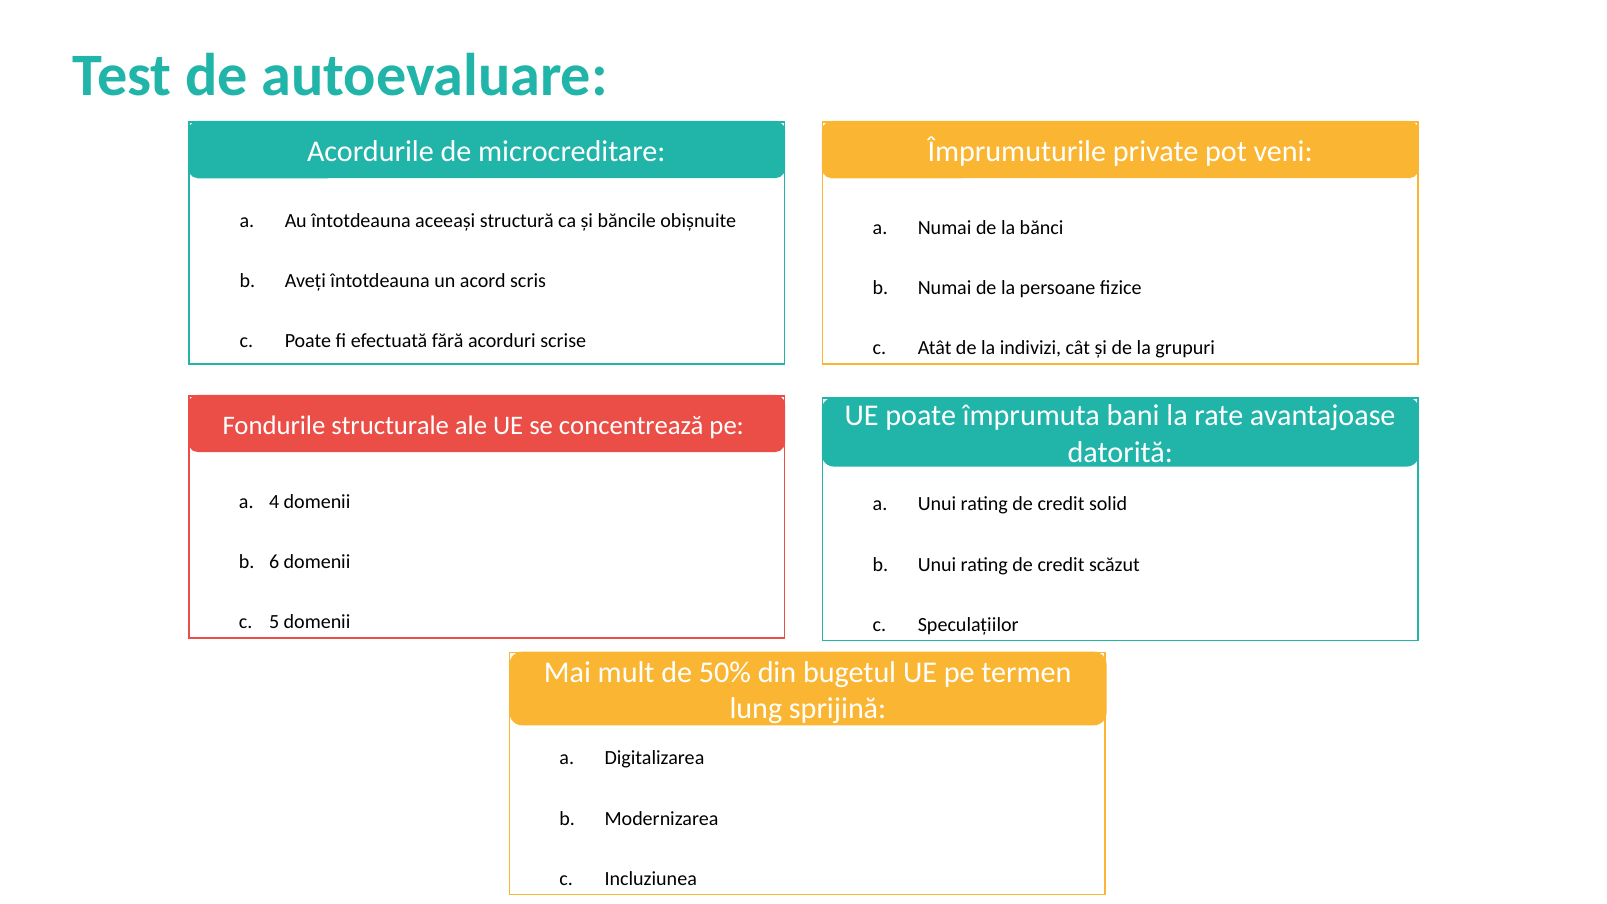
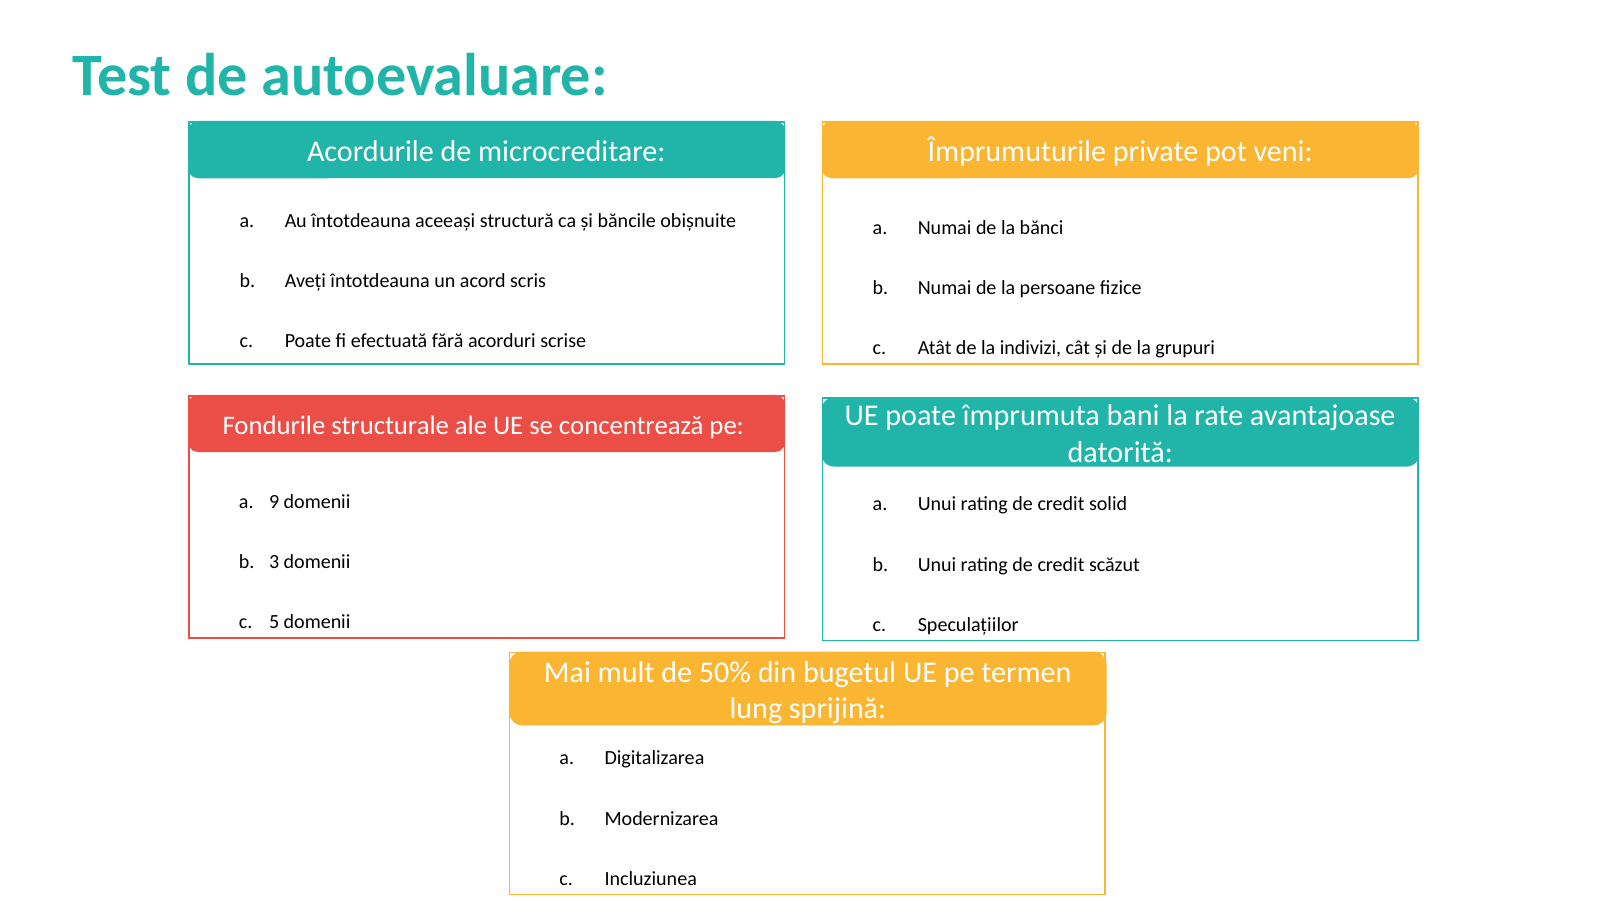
4: 4 -> 9
6: 6 -> 3
